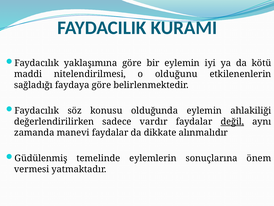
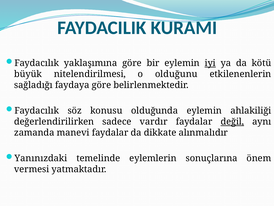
iyi underline: none -> present
maddi: maddi -> büyük
Güdülenmiş: Güdülenmiş -> Yanınızdaki
